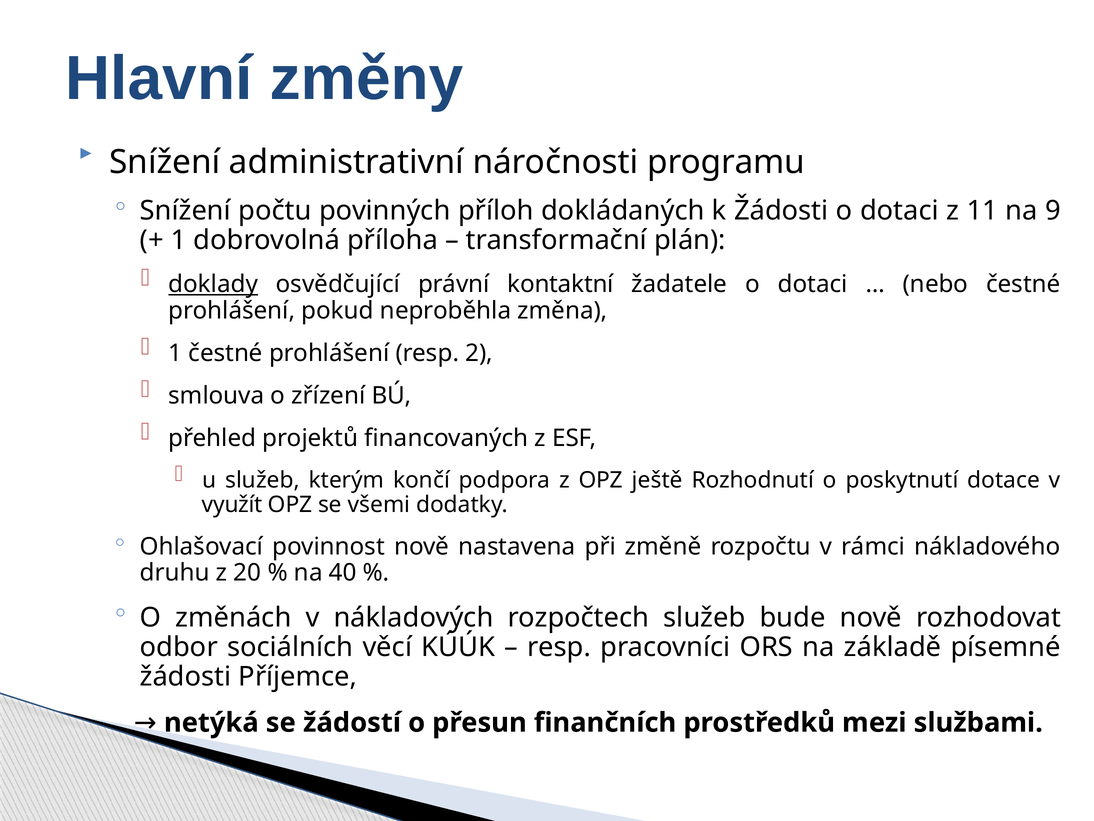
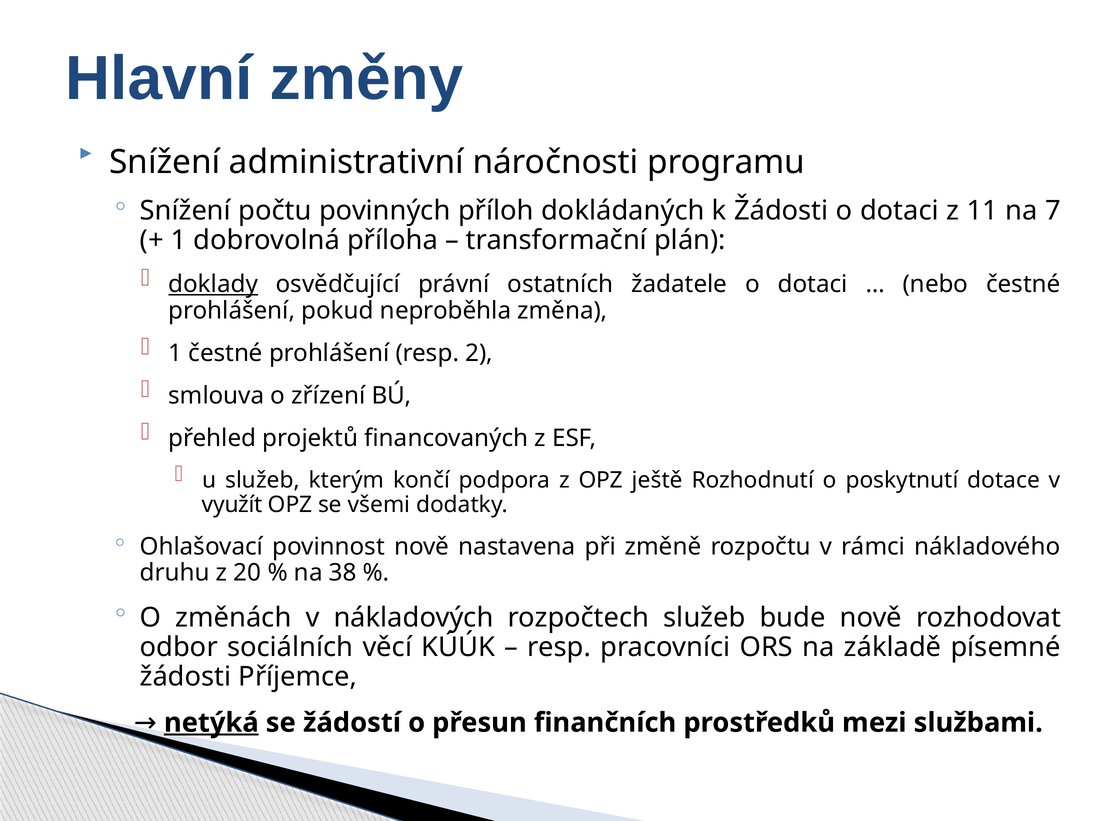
9: 9 -> 7
kontaktní: kontaktní -> ostatních
40: 40 -> 38
netýká underline: none -> present
